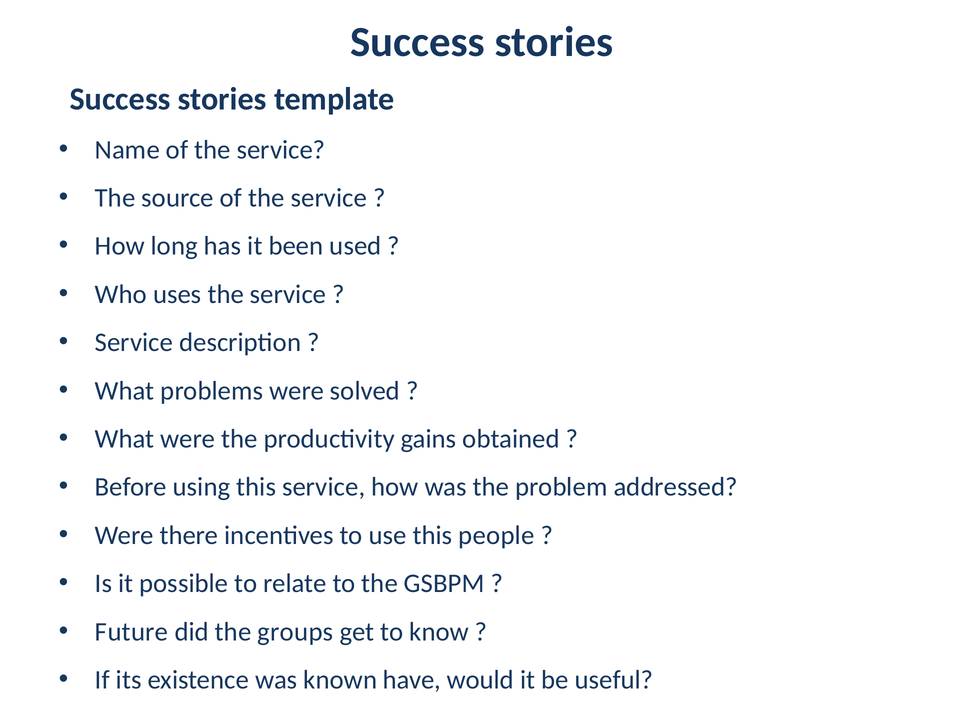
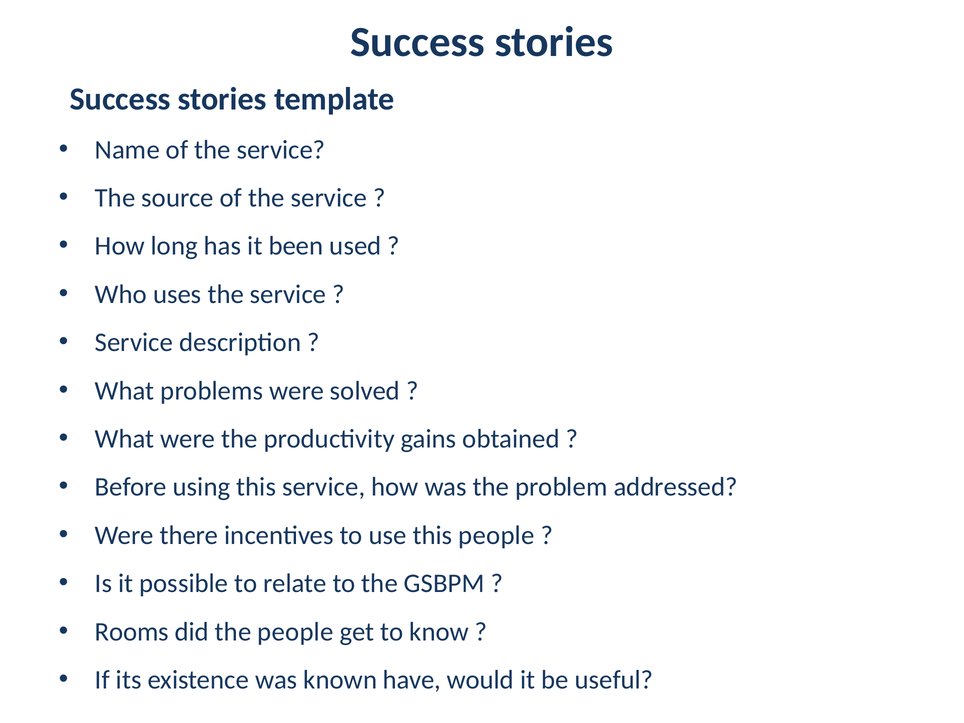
Future: Future -> Rooms
the groups: groups -> people
